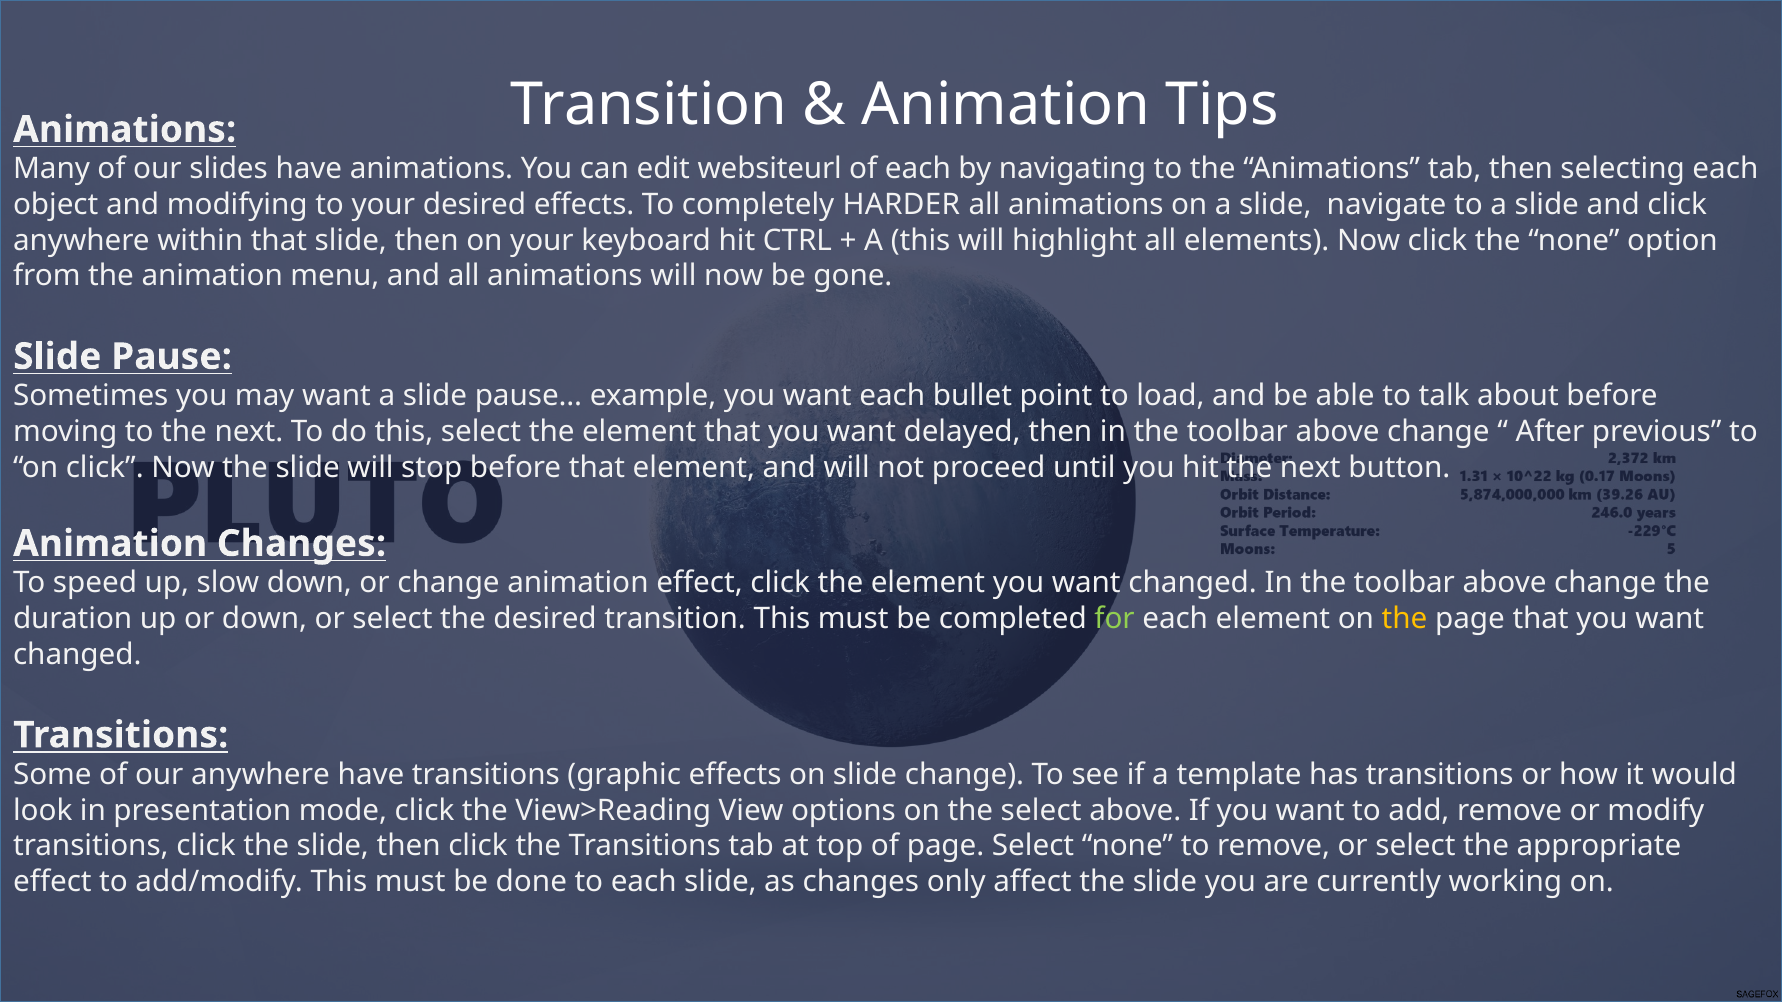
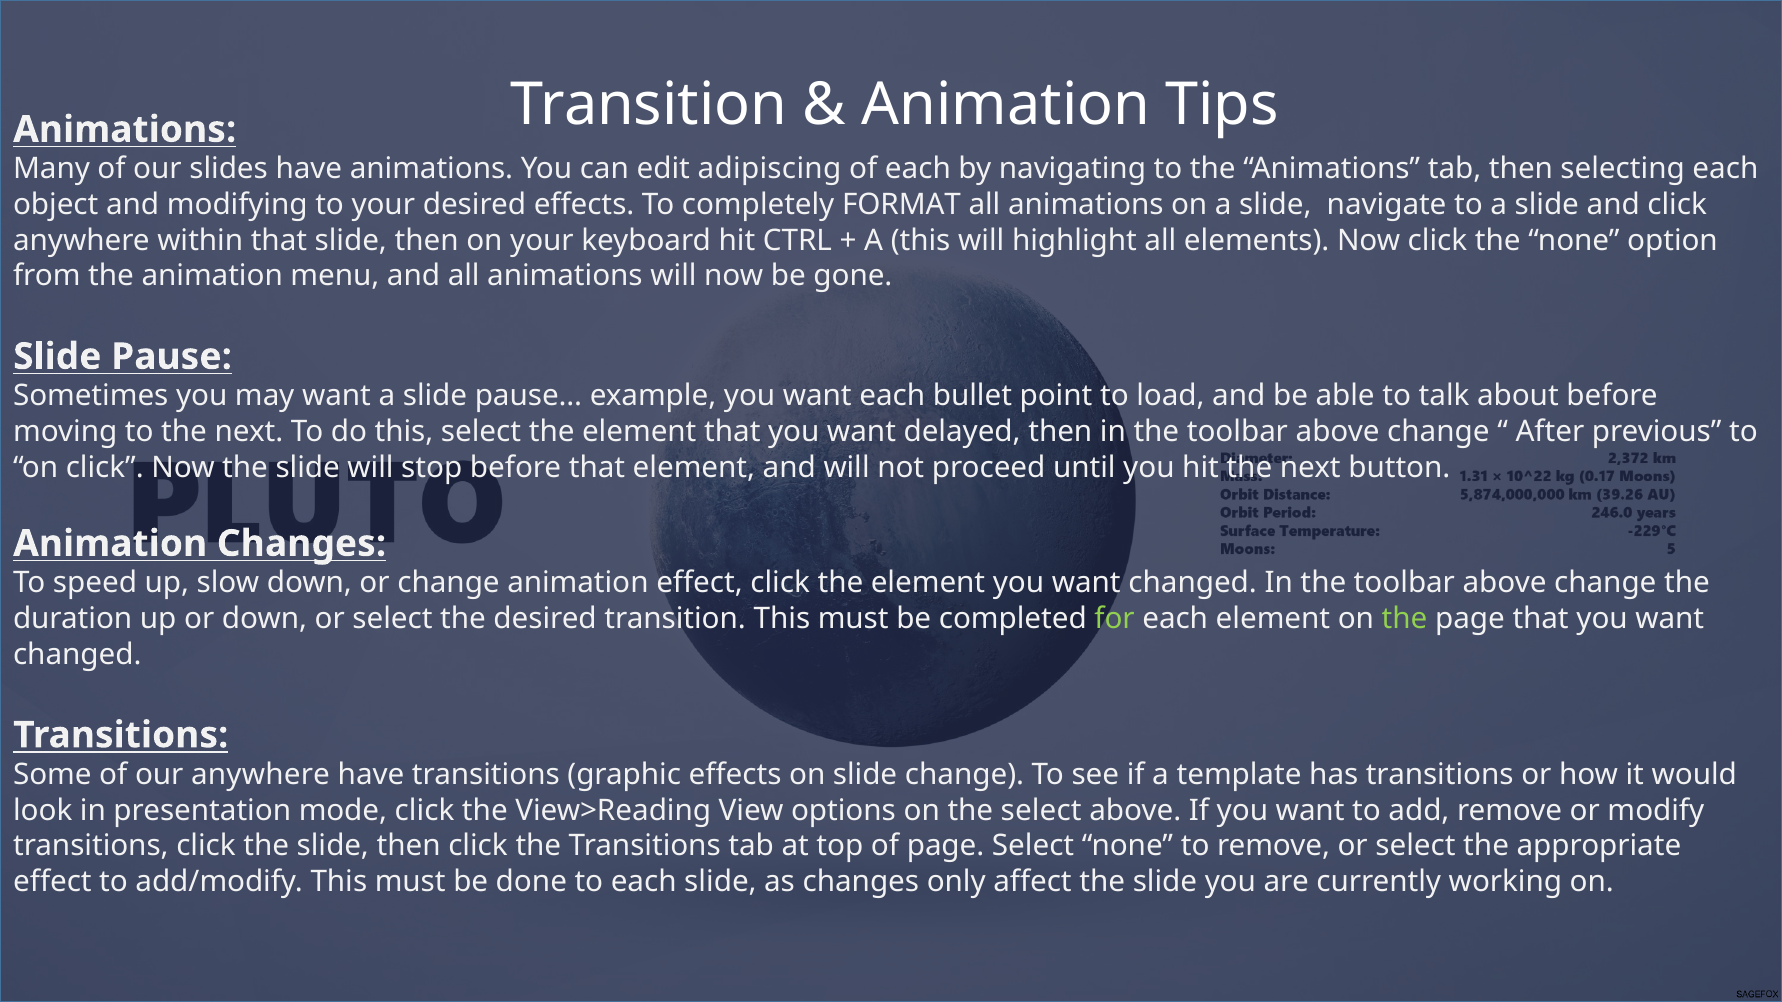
websiteurl: websiteurl -> adipiscing
HARDER: HARDER -> FORMAT
the at (1405, 619) colour: yellow -> light green
